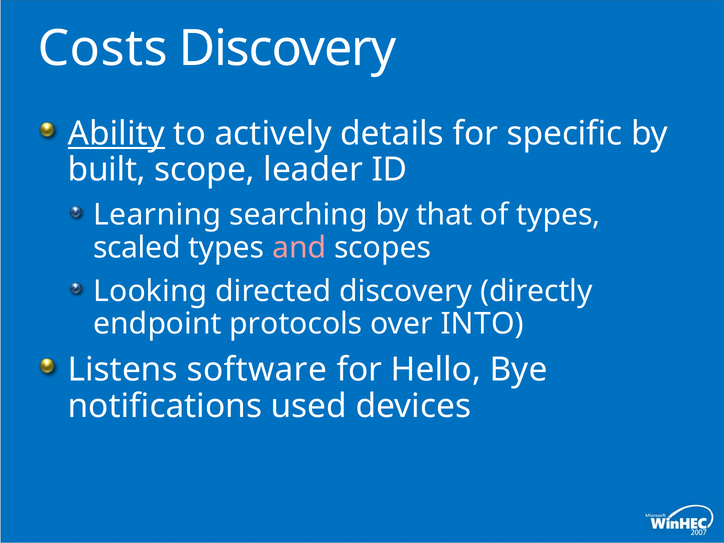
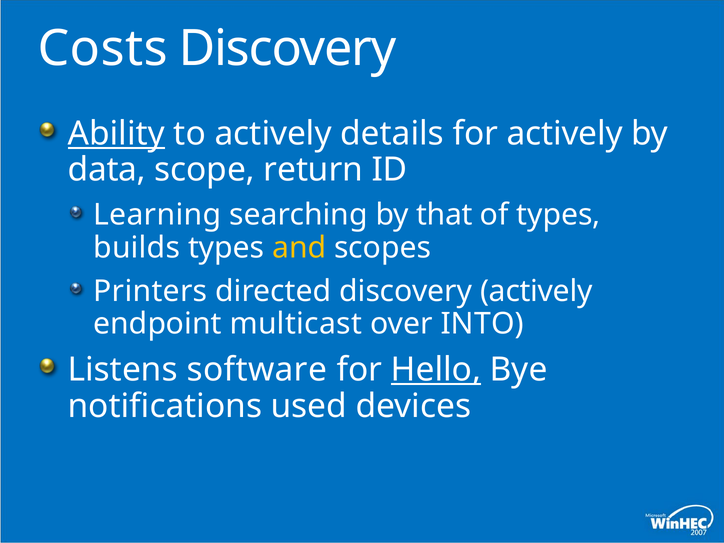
for specific: specific -> actively
built: built -> data
leader: leader -> return
scaled: scaled -> builds
and colour: pink -> yellow
Looking: Looking -> Printers
discovery directly: directly -> actively
protocols: protocols -> multicast
Hello underline: none -> present
